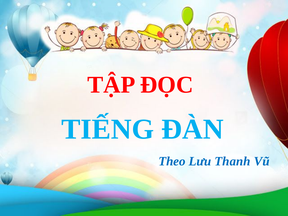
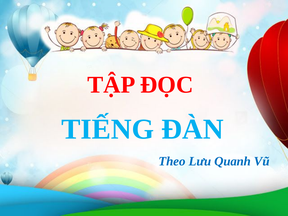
Thanh: Thanh -> Quanh
